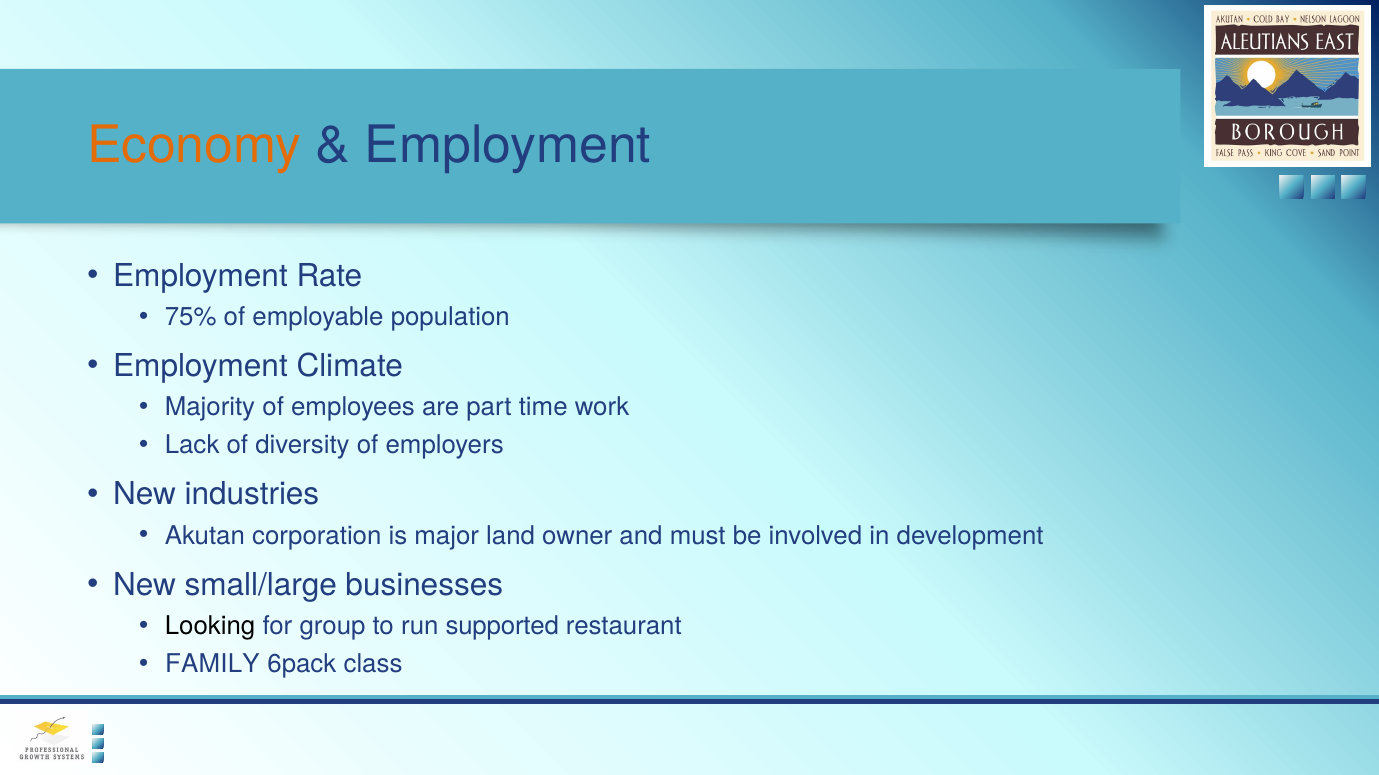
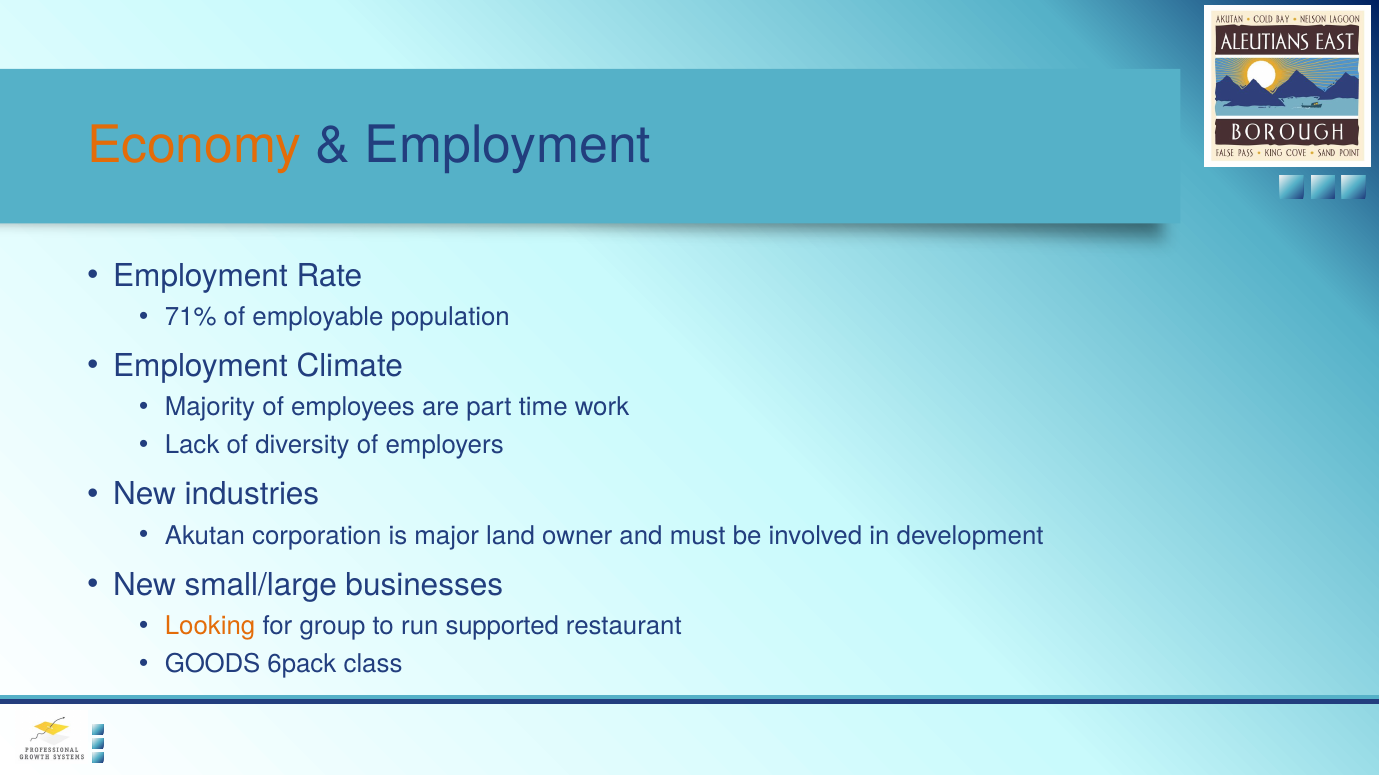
75%: 75% -> 71%
Looking colour: black -> orange
FAMILY: FAMILY -> GOODS
